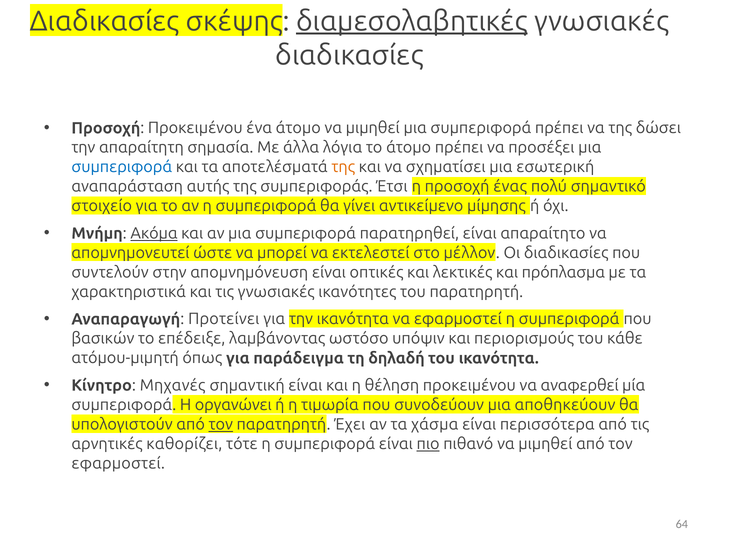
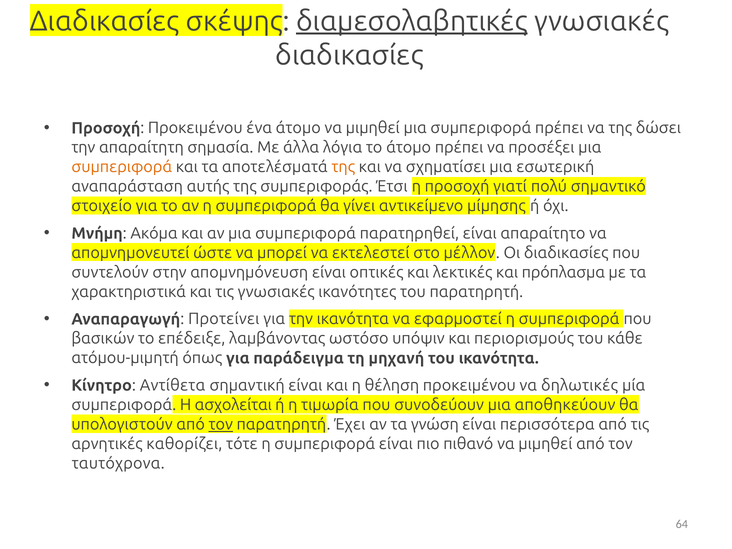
συμπεριφορά at (122, 167) colour: blue -> orange
ένας: ένας -> γιατί
Ακόμα underline: present -> none
δηλαδή: δηλαδή -> μηχανή
Μηχανές: Μηχανές -> Αντίθετα
αναφερθεί: αναφερθεί -> δηλωτικές
οργανώνει: οργανώνει -> ασχολείται
χάσμα: χάσμα -> γνώση
πιο underline: present -> none
εφαρμοστεί at (118, 463): εφαρμοστεί -> ταυτόχρονα
